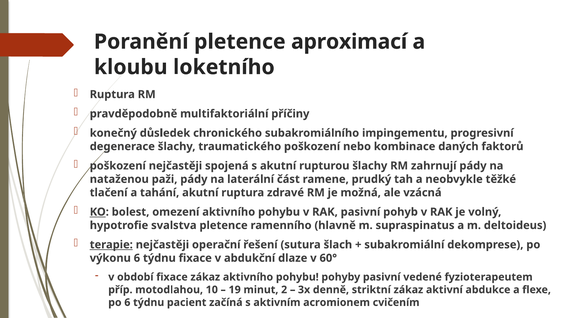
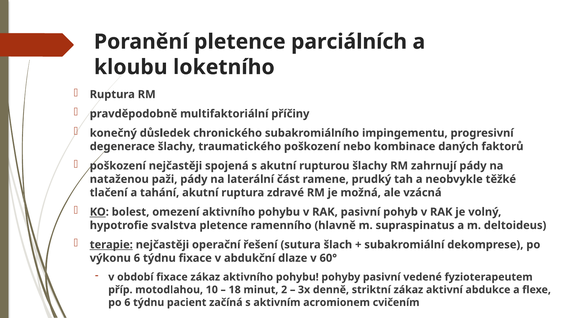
aproximací: aproximací -> parciálních
19: 19 -> 18
